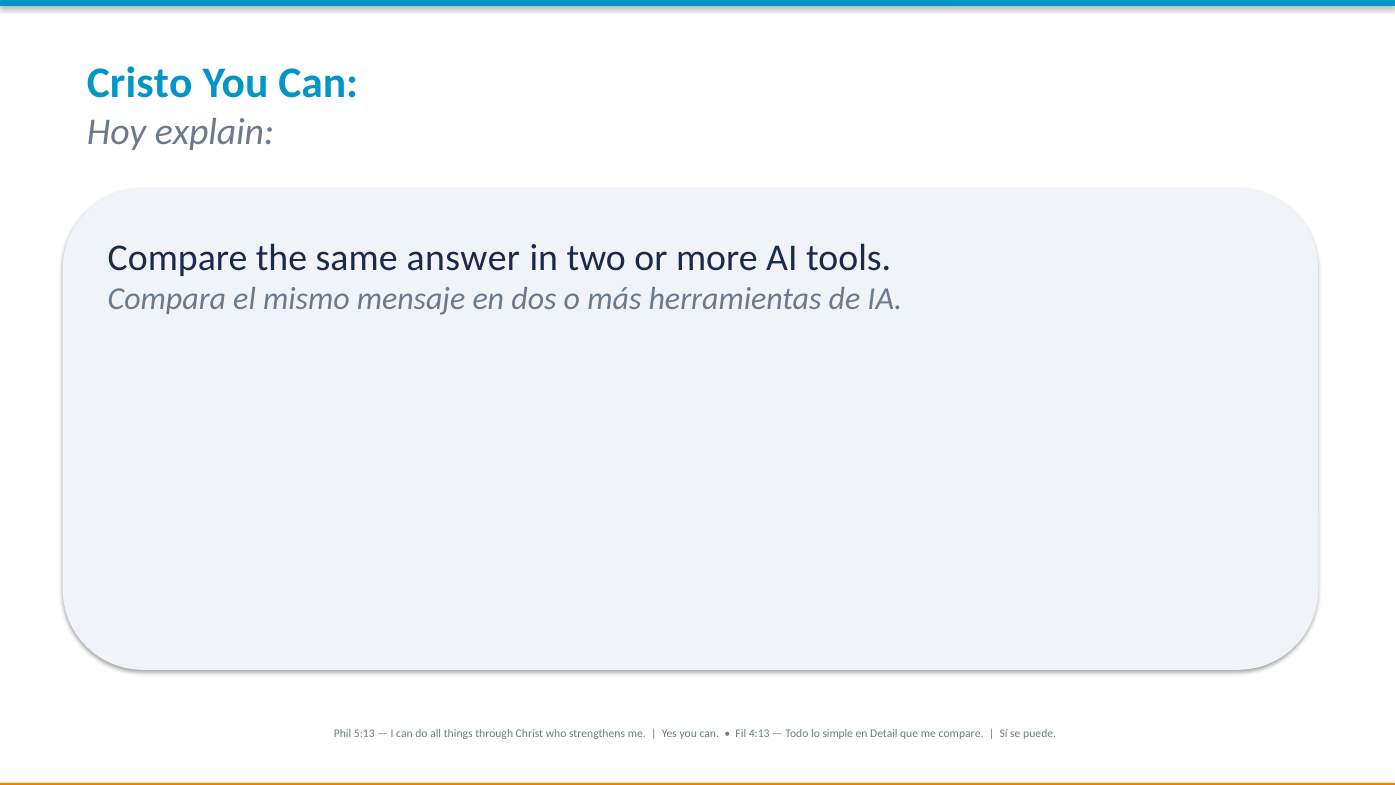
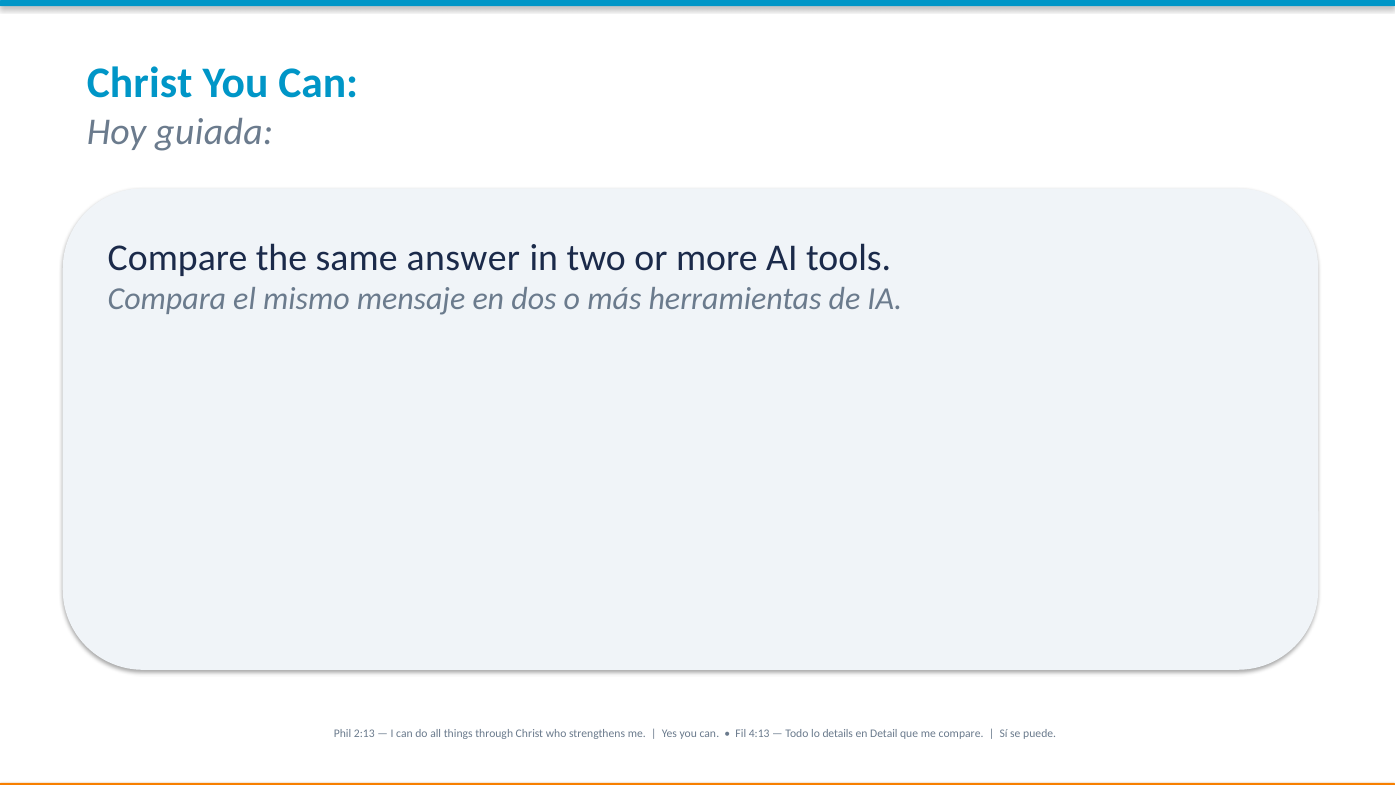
Cristo at (140, 84): Cristo -> Christ
explain: explain -> guiada
5:13: 5:13 -> 2:13
simple: simple -> details
